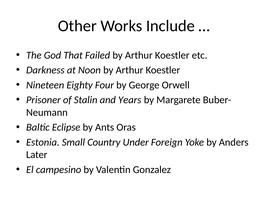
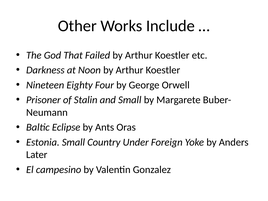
and Years: Years -> Small
